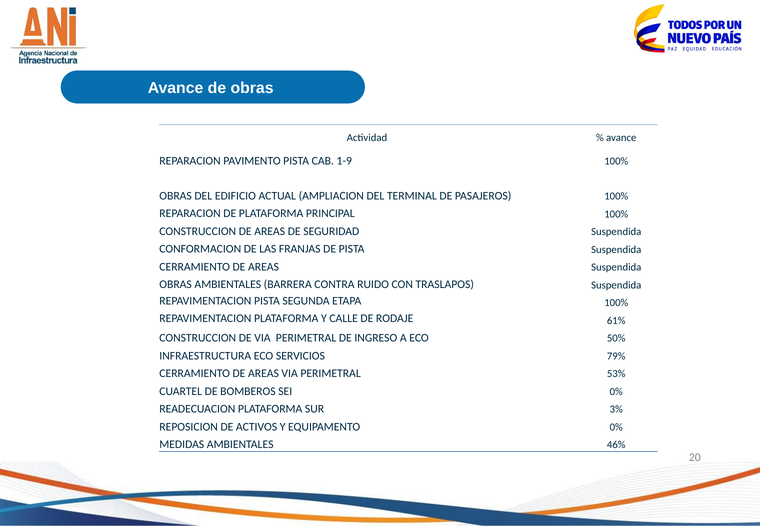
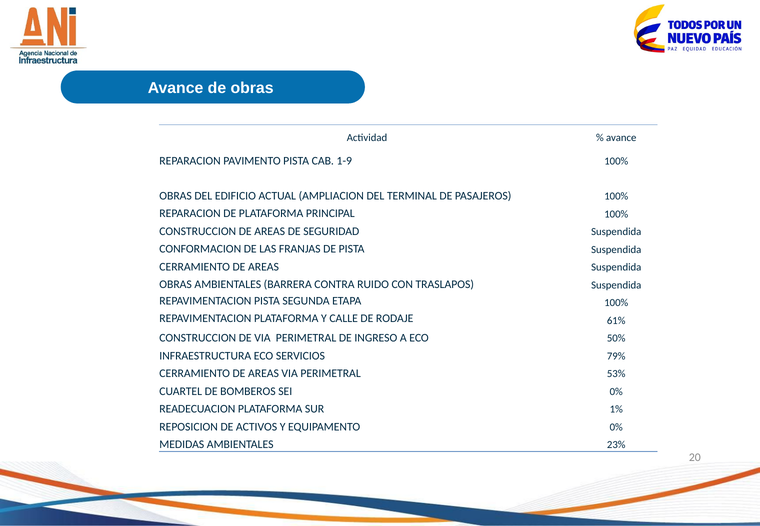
3%: 3% -> 1%
46%: 46% -> 23%
